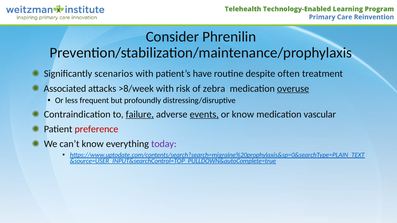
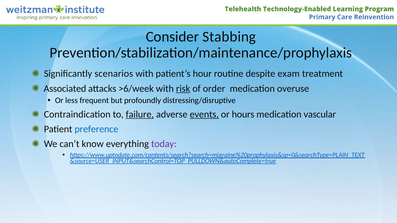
Phrenilin: Phrenilin -> Stabbing
have: have -> hour
often: often -> exam
>8/week: >8/week -> >6/week
risk underline: none -> present
zebra: zebra -> order
overuse underline: present -> none
or know: know -> hours
preference colour: red -> blue
